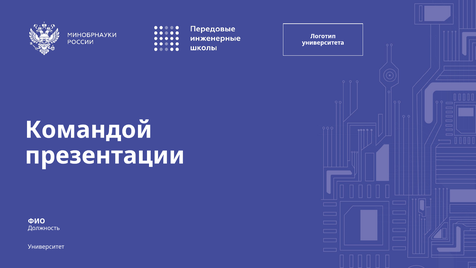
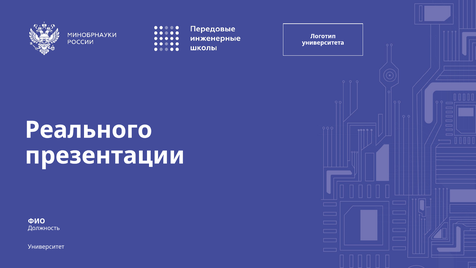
Командой: Командой -> Реального
